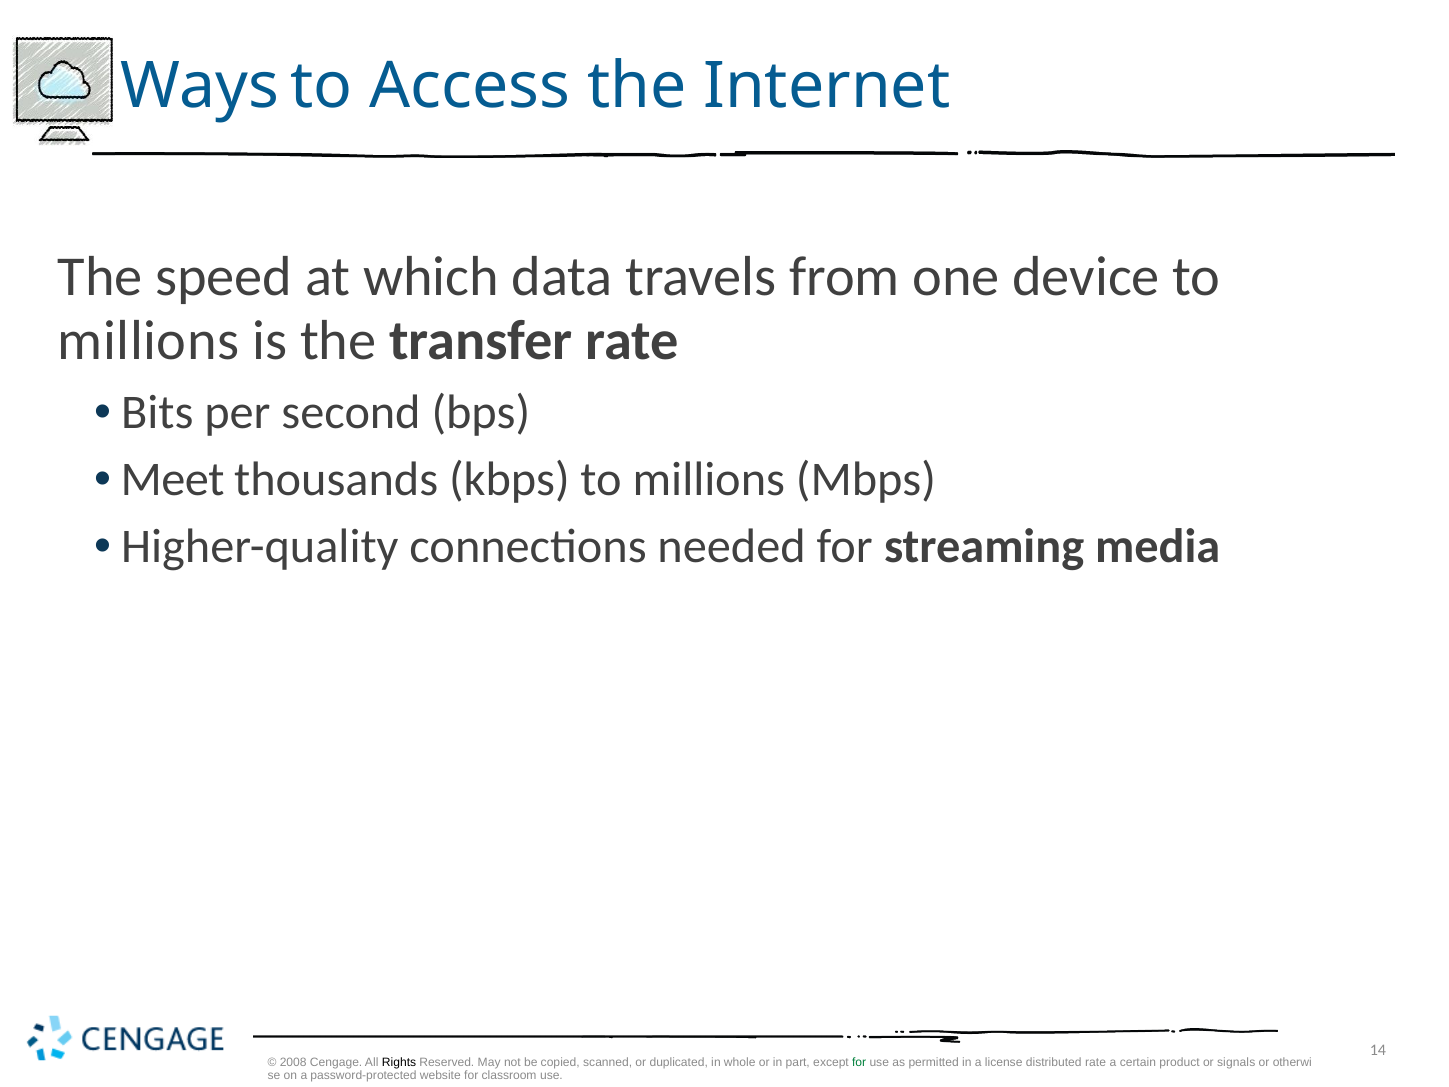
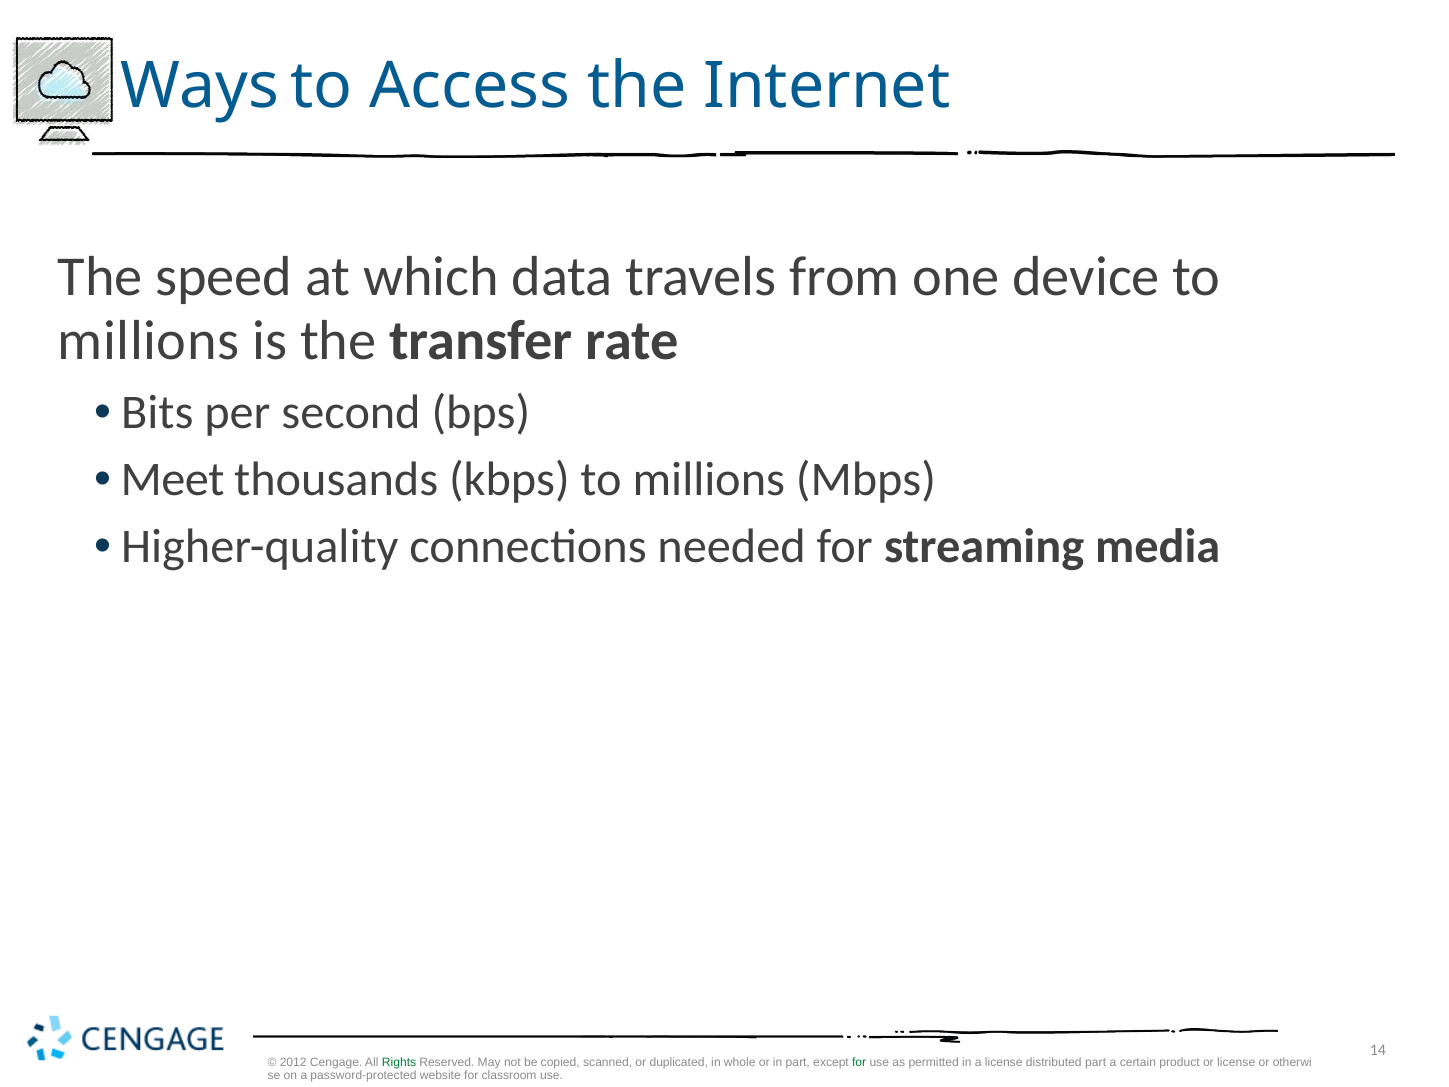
2008: 2008 -> 2012
Rights colour: black -> green
distributed rate: rate -> part
or signals: signals -> license
